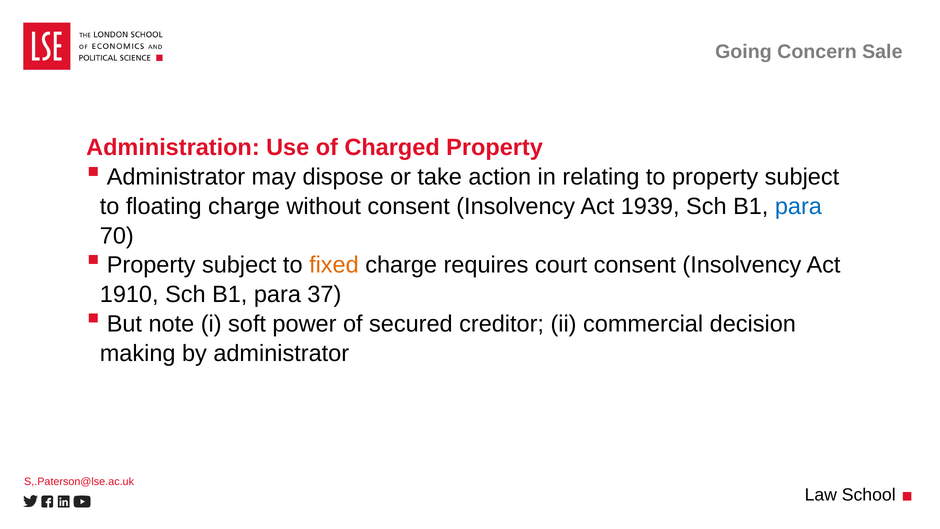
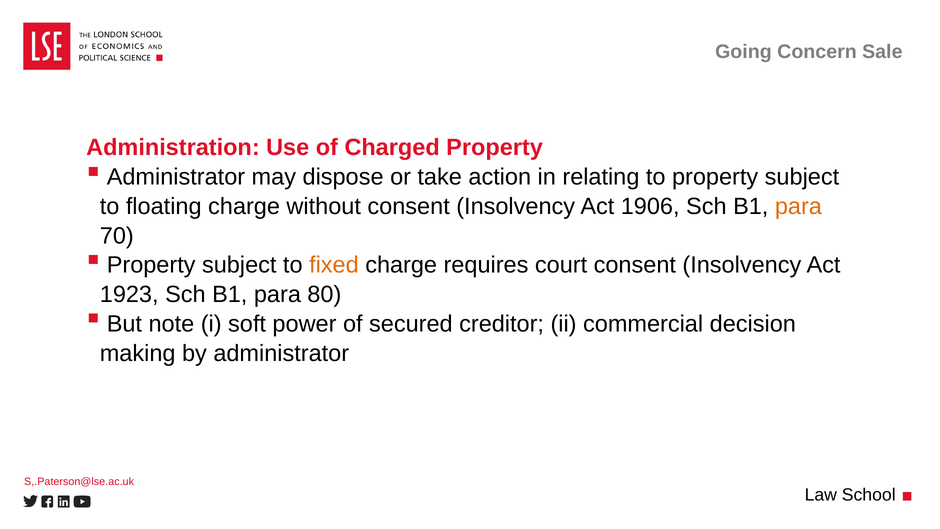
1939: 1939 -> 1906
para at (798, 206) colour: blue -> orange
1910: 1910 -> 1923
37: 37 -> 80
